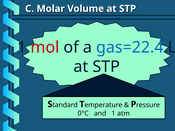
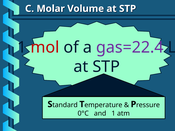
gas=22.4 colour: blue -> purple
